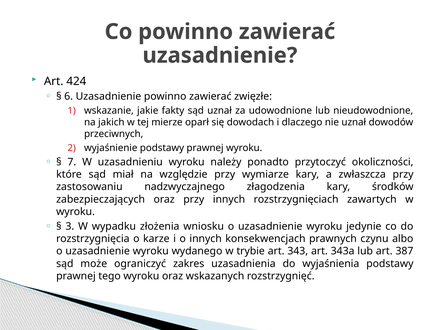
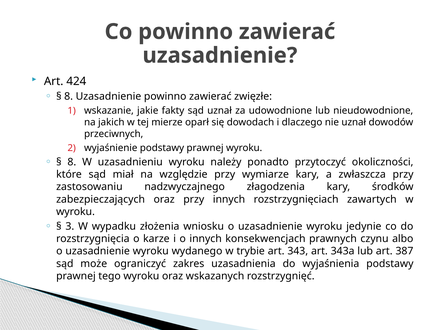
6 at (69, 96): 6 -> 8
7 at (72, 162): 7 -> 8
